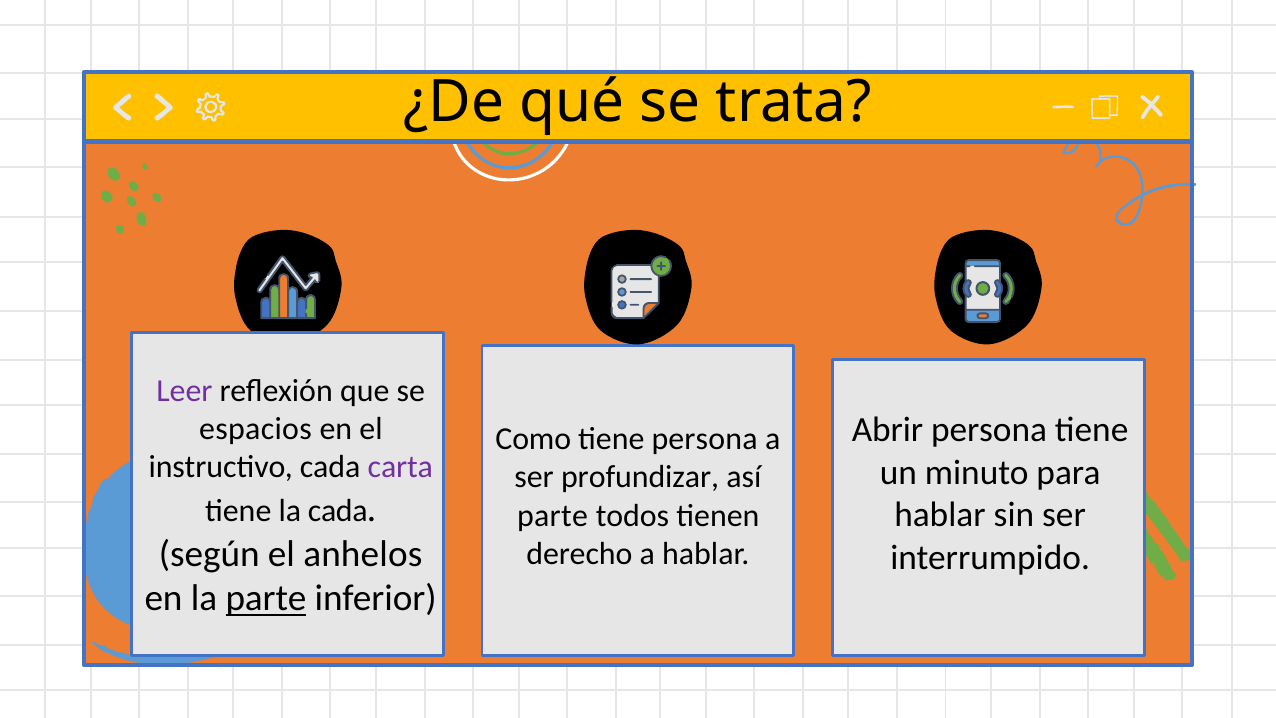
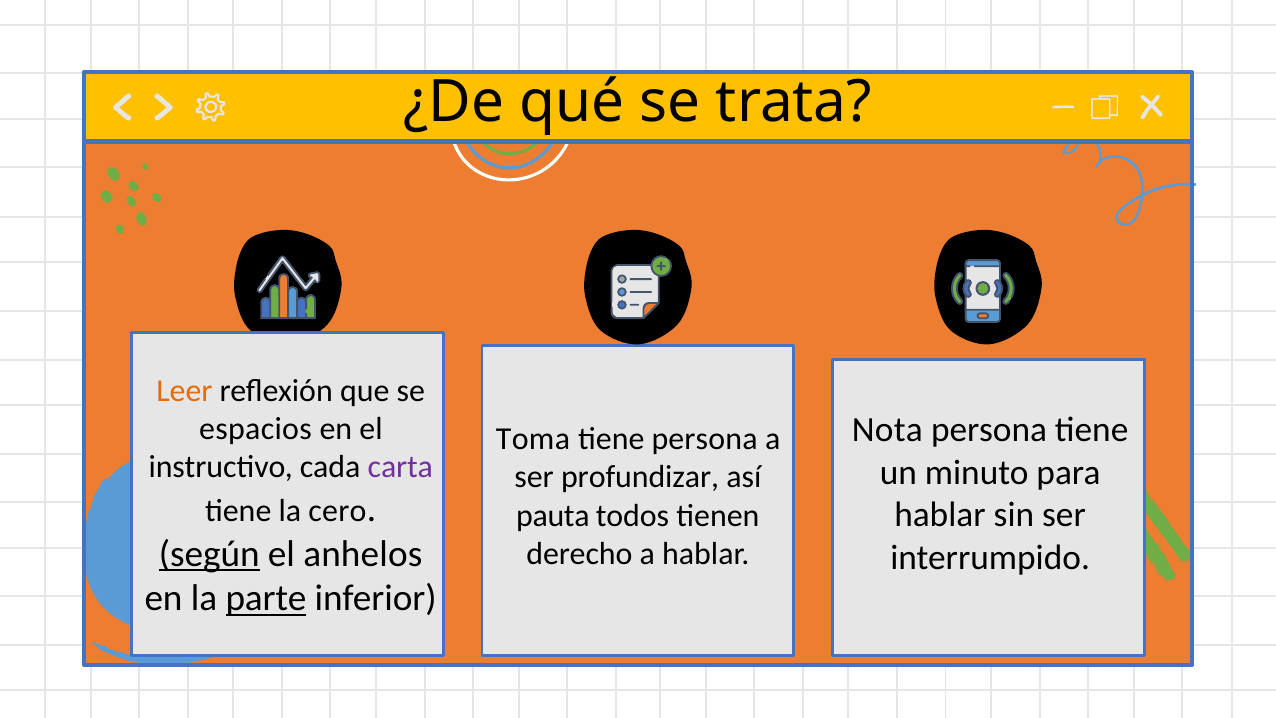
Leer colour: purple -> orange
Abrir: Abrir -> Nota
Como: Como -> Toma
la cada: cada -> cero
parte at (553, 515): parte -> pauta
según underline: none -> present
